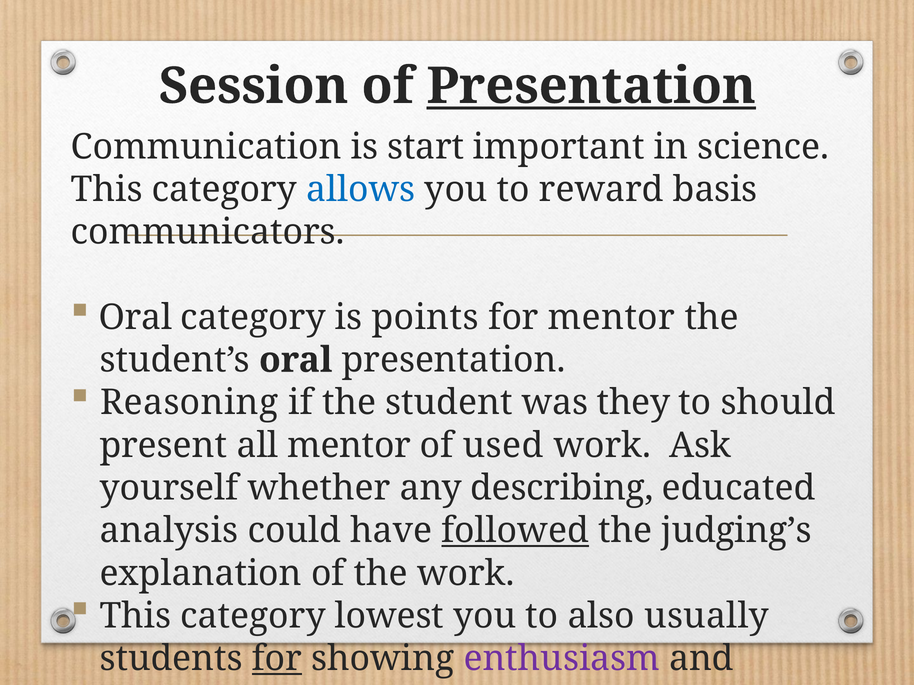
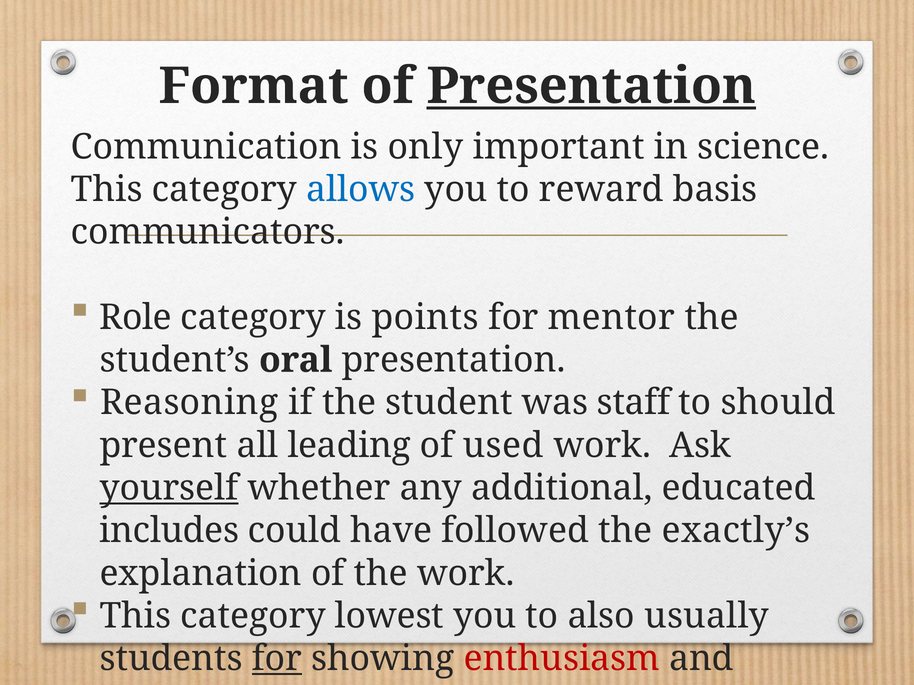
Session: Session -> Format
start: start -> only
Oral at (136, 318): Oral -> Role
they: they -> staff
all mentor: mentor -> leading
yourself underline: none -> present
describing: describing -> additional
analysis: analysis -> includes
followed underline: present -> none
judging’s: judging’s -> exactly’s
enthusiasm colour: purple -> red
